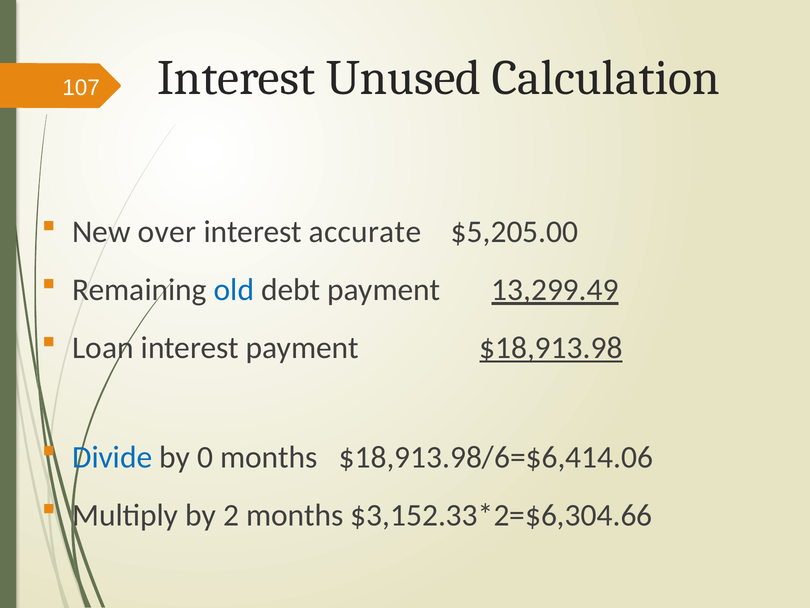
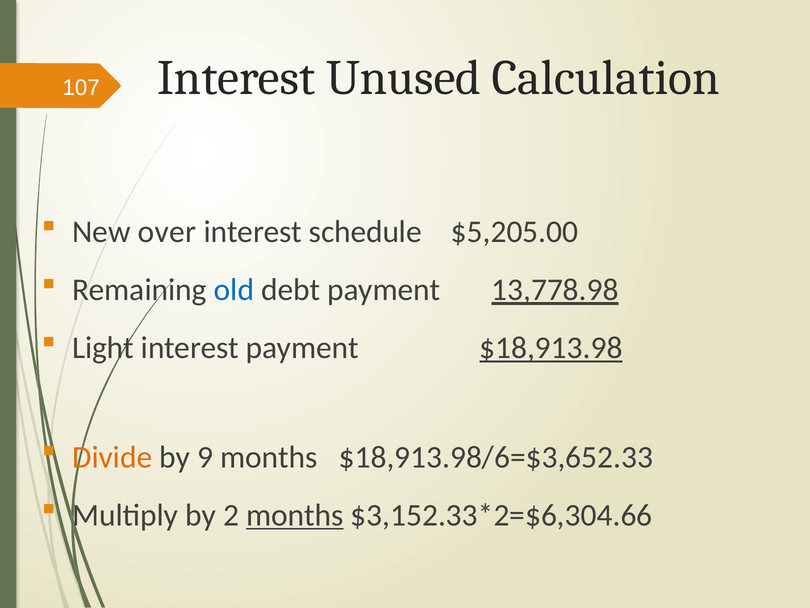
accurate: accurate -> schedule
13,299.49: 13,299.49 -> 13,778.98
Loan: Loan -> Light
Divide colour: blue -> orange
0: 0 -> 9
$18,913.98/6=$6,414.06: $18,913.98/6=$6,414.06 -> $18,913.98/6=$3,652.33
months at (295, 515) underline: none -> present
